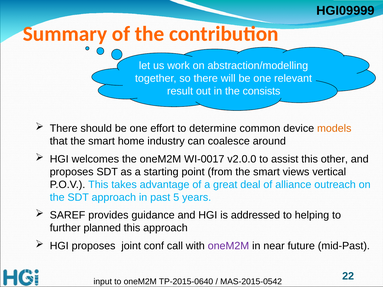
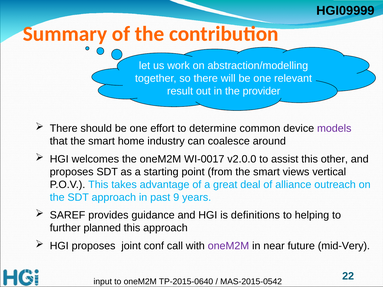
consists: consists -> provider
models colour: orange -> purple
5: 5 -> 9
addressed: addressed -> definitions
mid-Past: mid-Past -> mid-Very
